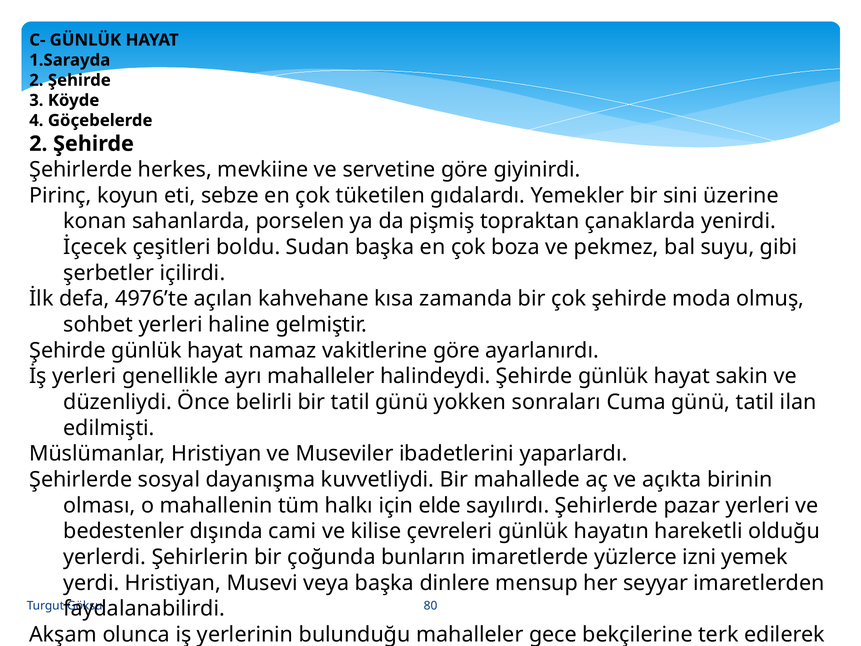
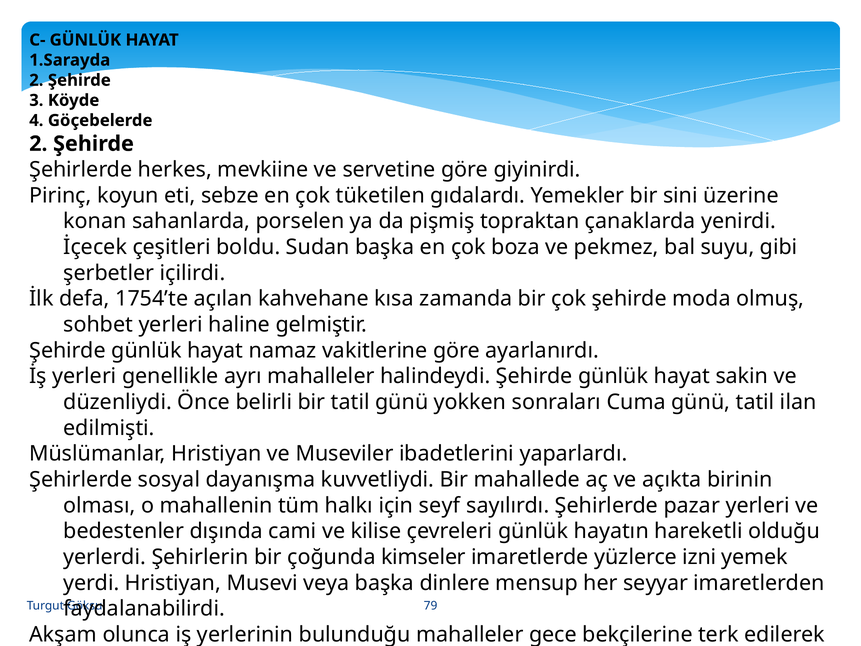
4976’te: 4976’te -> 1754’te
elde: elde -> seyf
bunların: bunların -> kimseler
80: 80 -> 79
